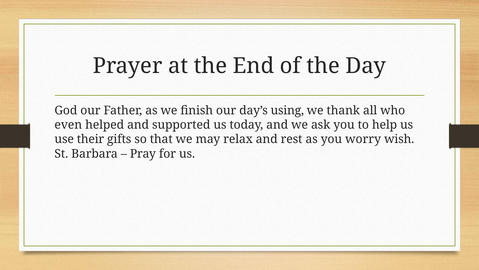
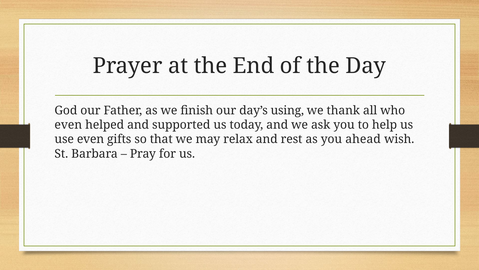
use their: their -> even
worry: worry -> ahead
